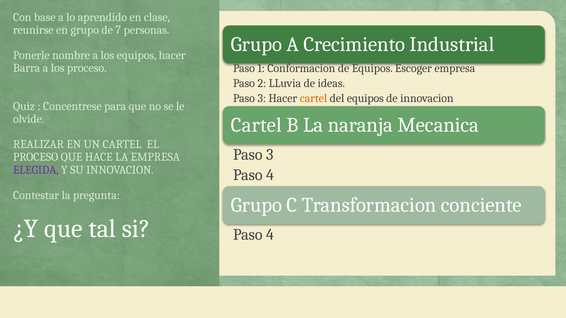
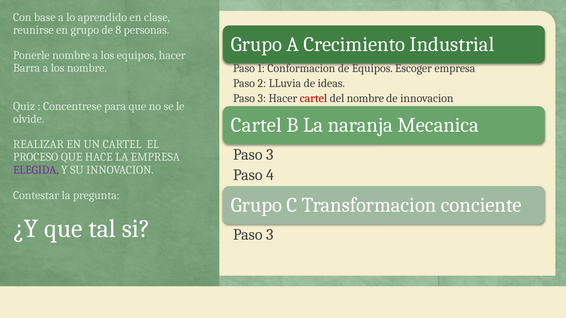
7: 7 -> 8
los proceso: proceso -> nombre
cartel at (313, 99) colour: orange -> red
equipos at (365, 99): equipos -> nombre
4 at (270, 235): 4 -> 3
